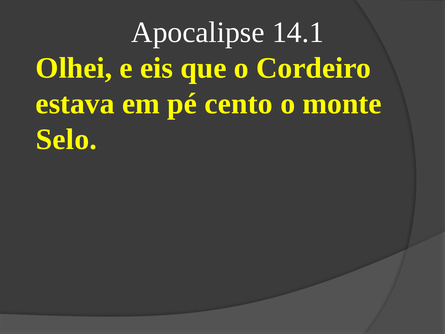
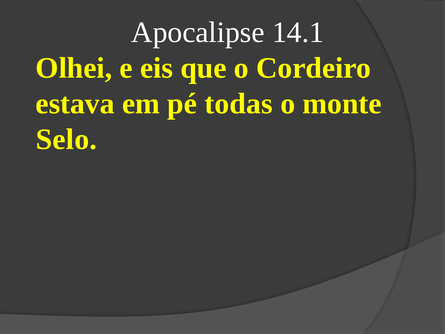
cento: cento -> todas
